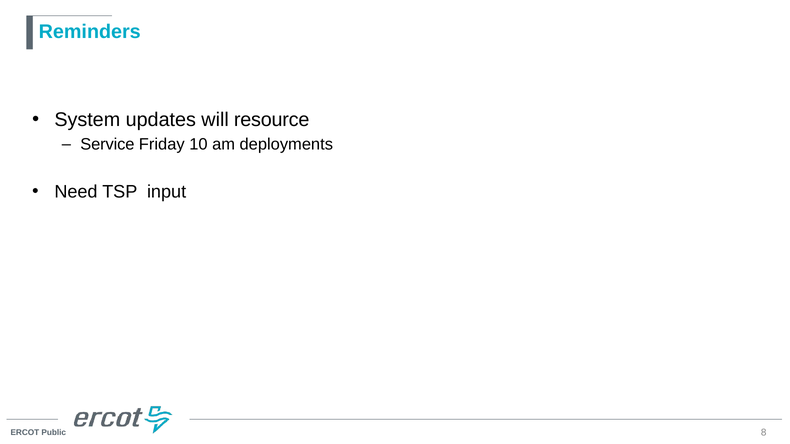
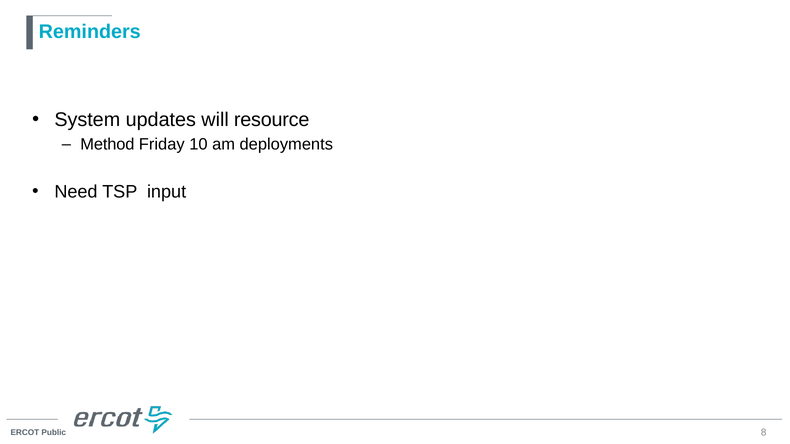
Service: Service -> Method
